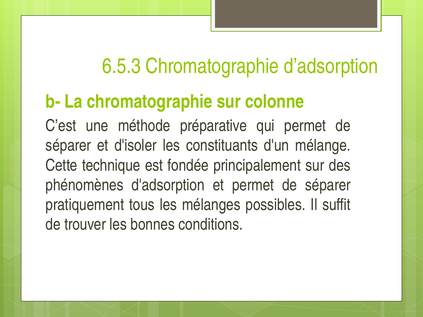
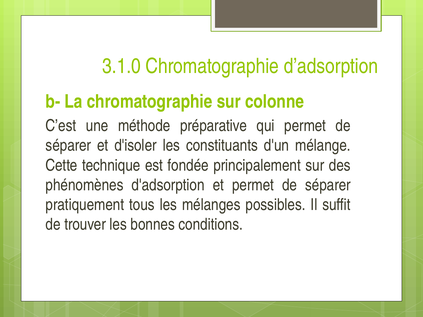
6.5.3: 6.5.3 -> 3.1.0
